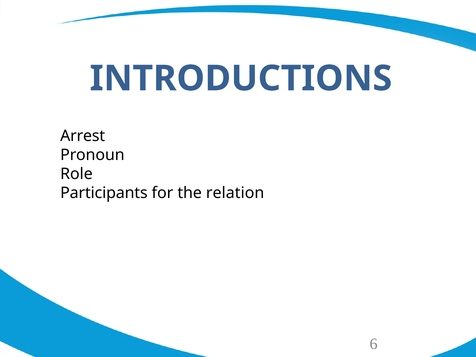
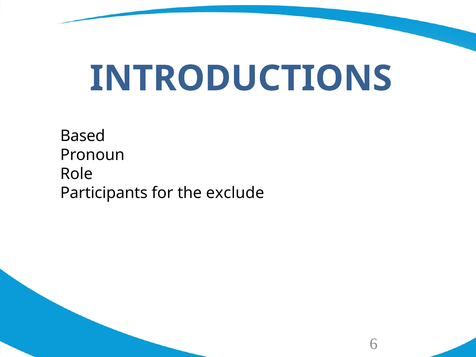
Arrest: Arrest -> Based
relation: relation -> exclude
